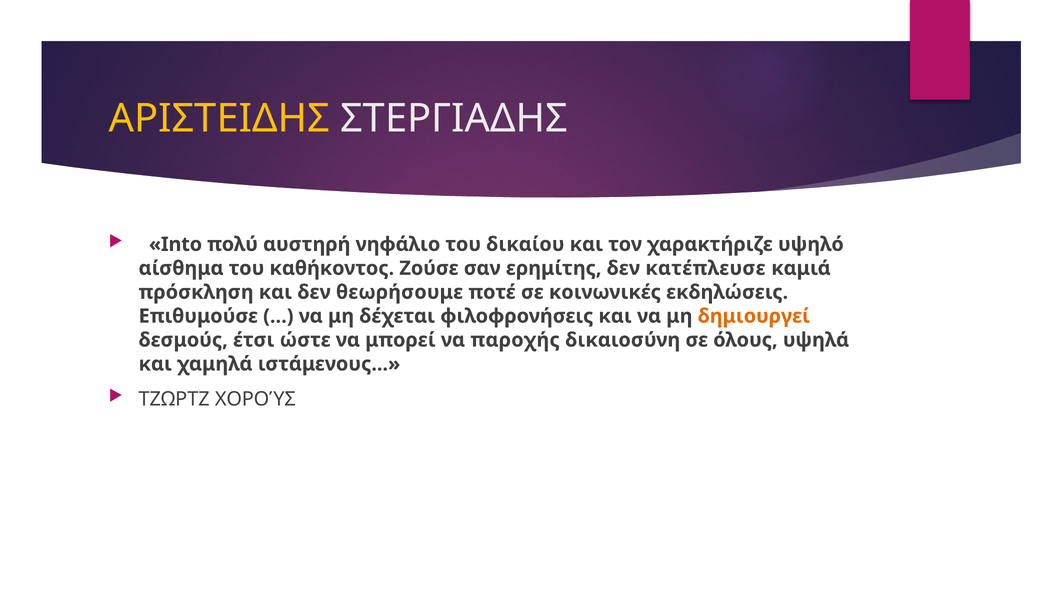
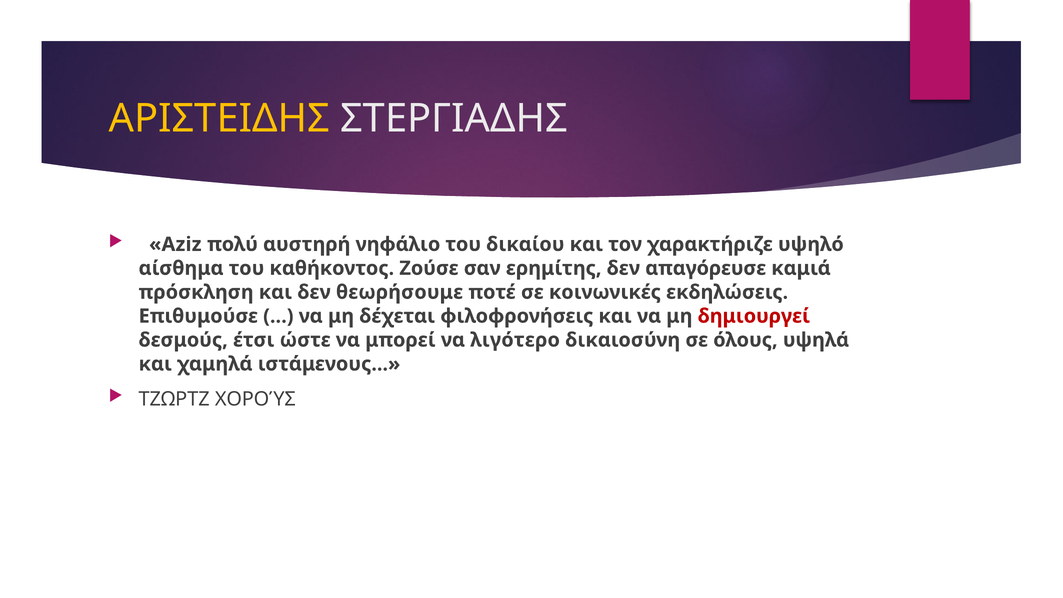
Into: Into -> Aziz
κατέπλευσε: κατέπλευσε -> απαγόρευσε
δημιουργεί colour: orange -> red
παροχής: παροχής -> λιγότερο
